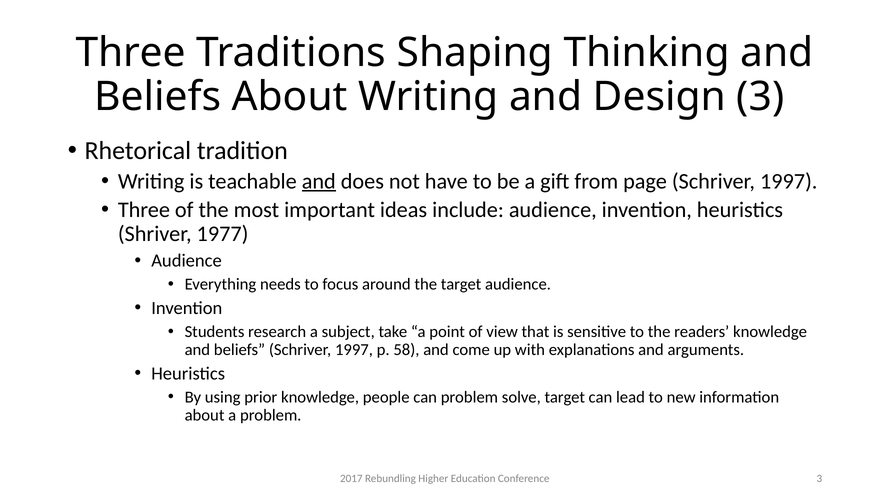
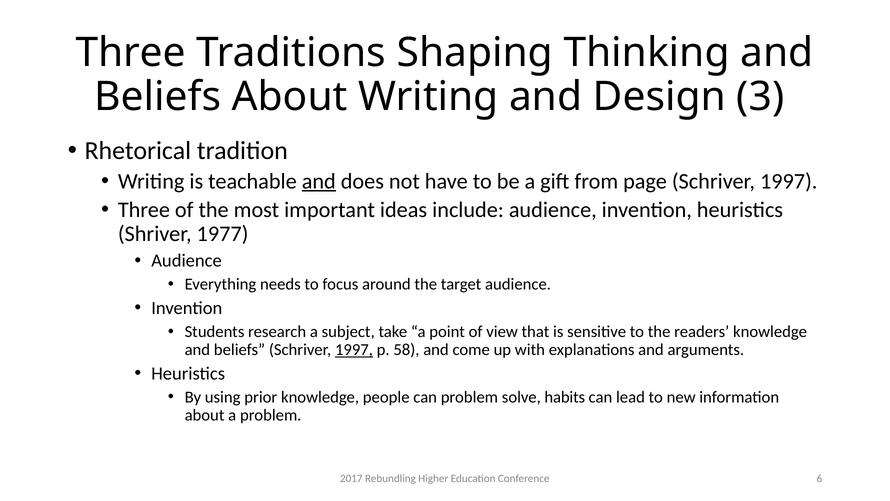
1997 at (354, 349) underline: none -> present
solve target: target -> habits
Conference 3: 3 -> 6
